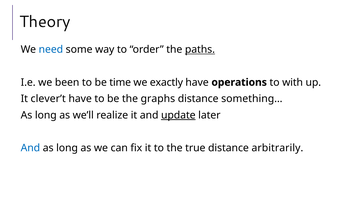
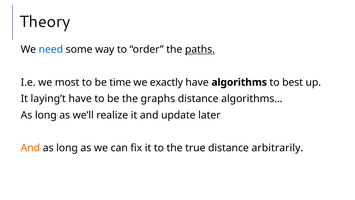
been: been -> most
operations: operations -> algorithms
with: with -> best
clever’t: clever’t -> laying’t
something…: something… -> algorithms…
update underline: present -> none
And at (30, 148) colour: blue -> orange
